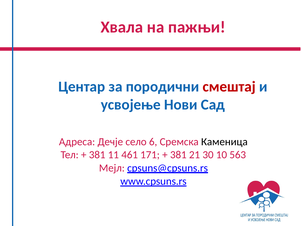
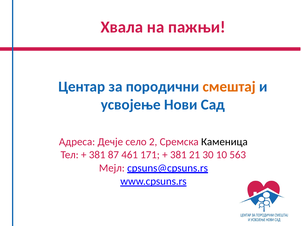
смештај colour: red -> orange
6: 6 -> 2
11: 11 -> 87
